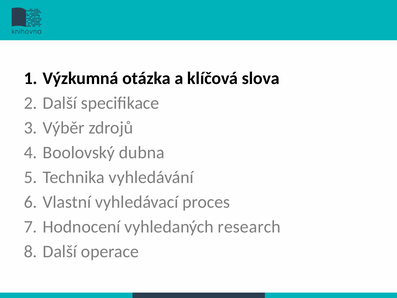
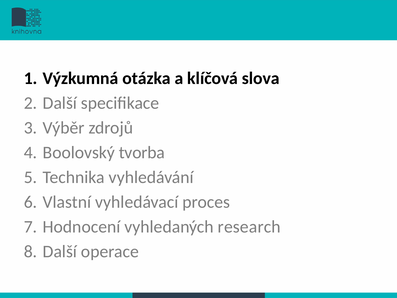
dubna: dubna -> tvorba
